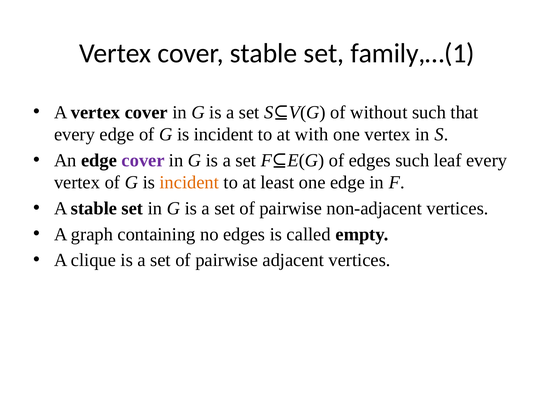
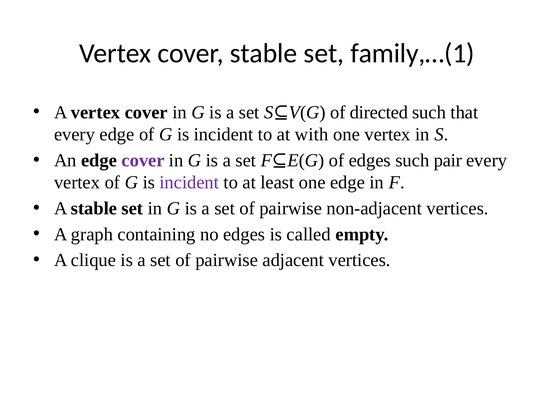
without: without -> directed
leaf: leaf -> pair
incident at (189, 182) colour: orange -> purple
